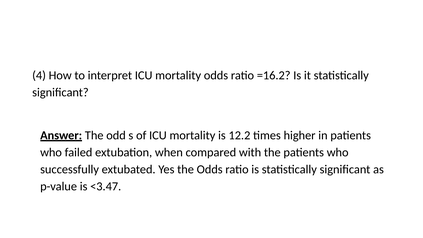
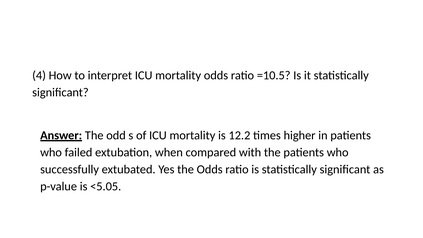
=16.2: =16.2 -> =10.5
<3.47: <3.47 -> <5.05
